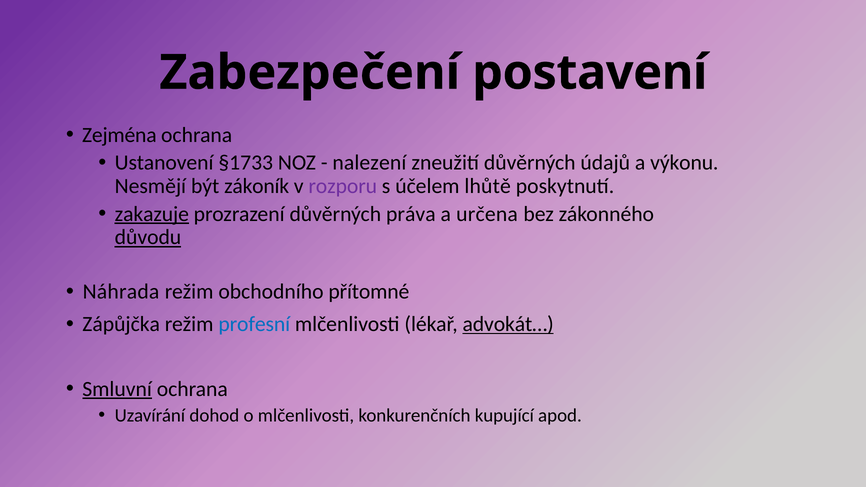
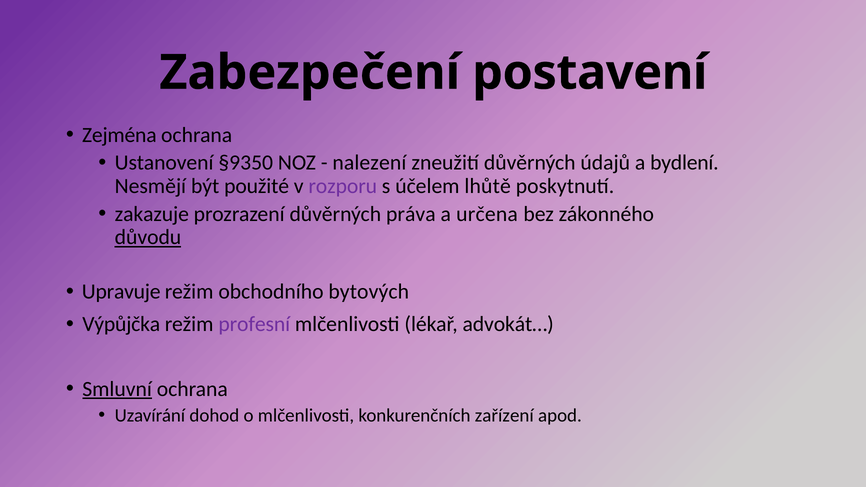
§1733: §1733 -> §9350
výkonu: výkonu -> bydlení
zákoník: zákoník -> použité
zakazuje underline: present -> none
Náhrada: Náhrada -> Upravuje
přítomné: přítomné -> bytových
Zápůjčka: Zápůjčka -> Výpůjčka
profesní colour: blue -> purple
advokát… underline: present -> none
kupující: kupující -> zařízení
